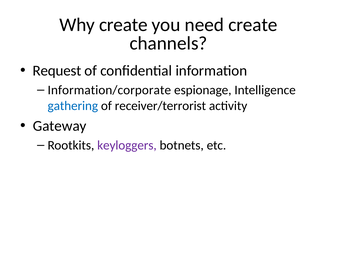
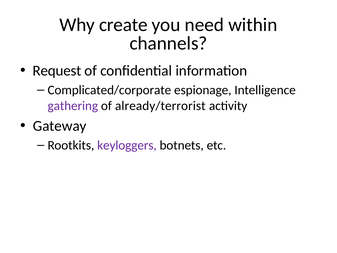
need create: create -> within
Information/corporate: Information/corporate -> Complicated/corporate
gathering colour: blue -> purple
receiver/terrorist: receiver/terrorist -> already/terrorist
